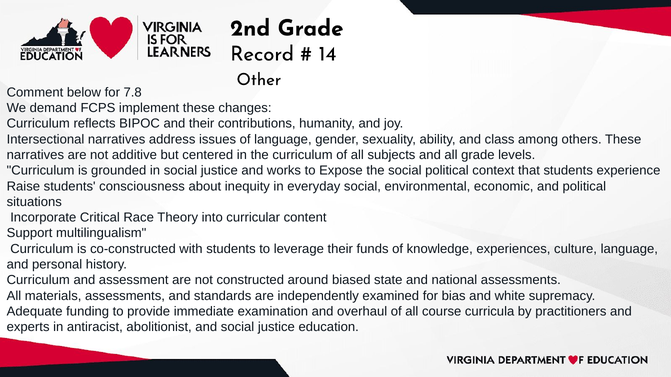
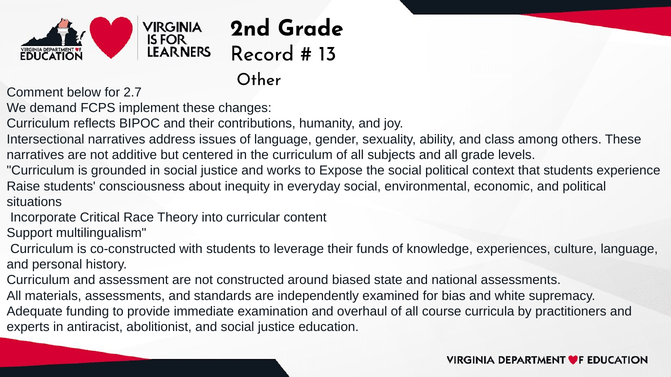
14: 14 -> 13
7.8: 7.8 -> 2.7
